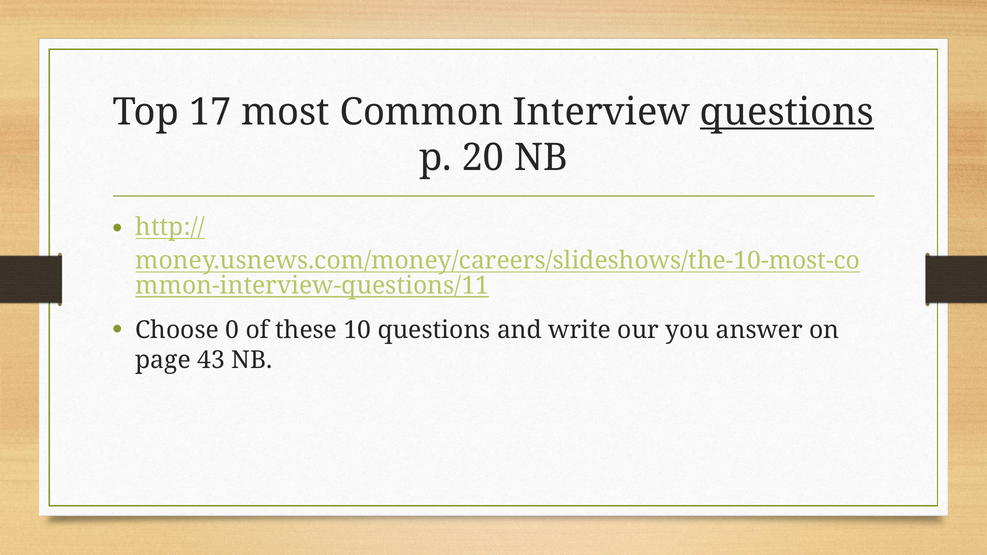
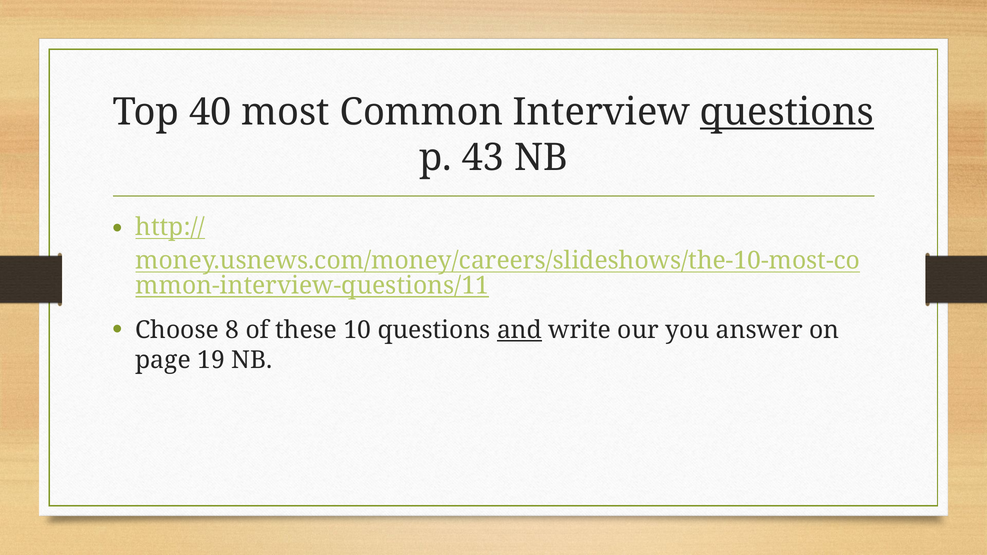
17: 17 -> 40
20: 20 -> 43
0: 0 -> 8
and underline: none -> present
43: 43 -> 19
